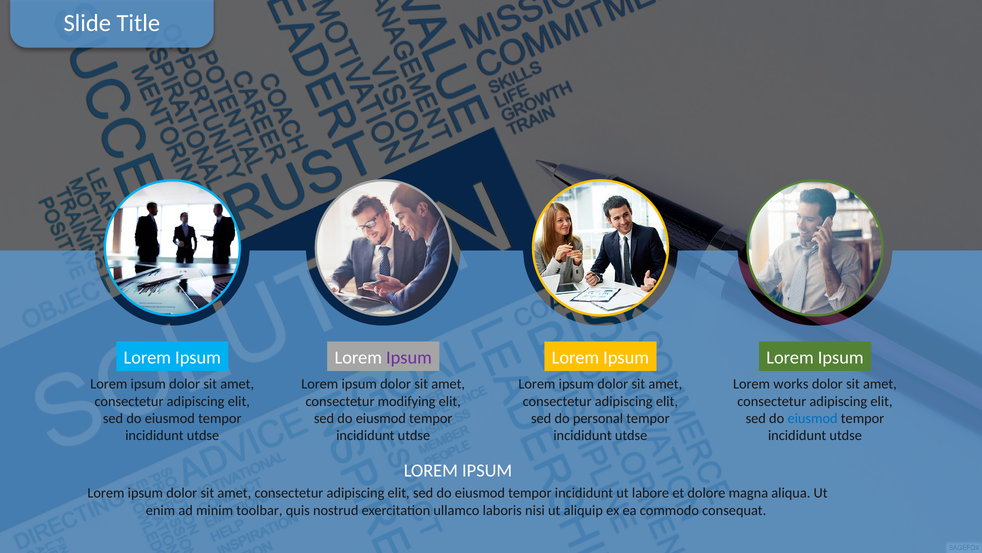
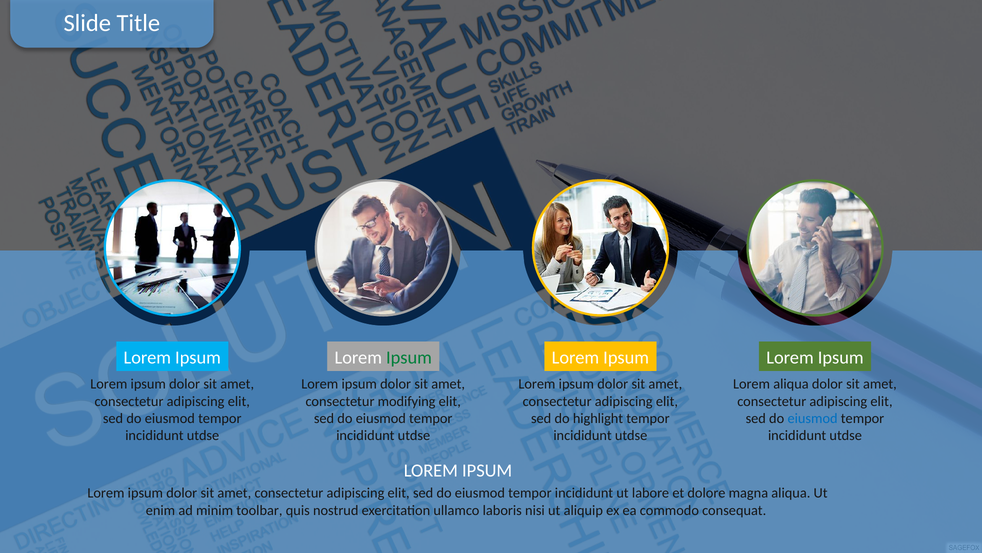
Ipsum at (409, 357) colour: purple -> green
Lorem works: works -> aliqua
personal: personal -> highlight
